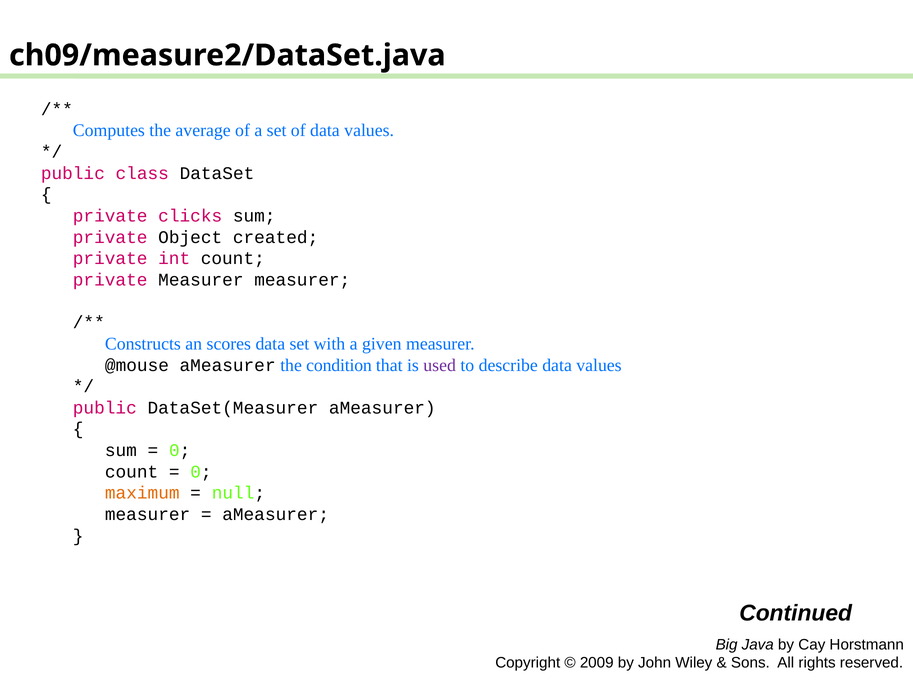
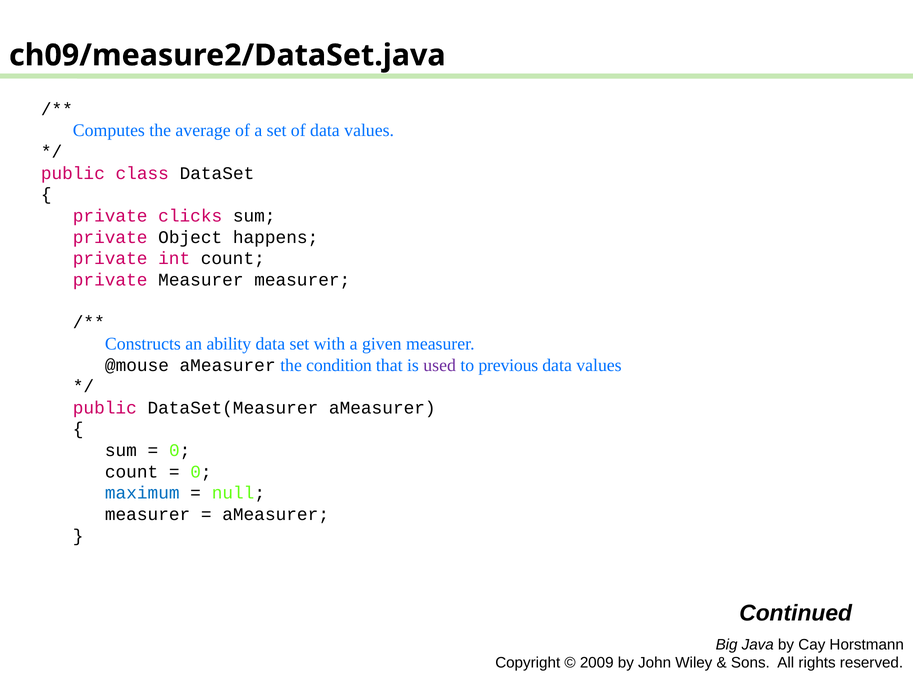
created: created -> happens
scores: scores -> ability
describe: describe -> previous
maximum colour: orange -> blue
